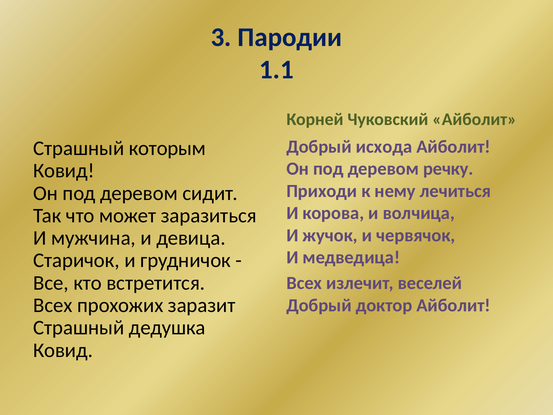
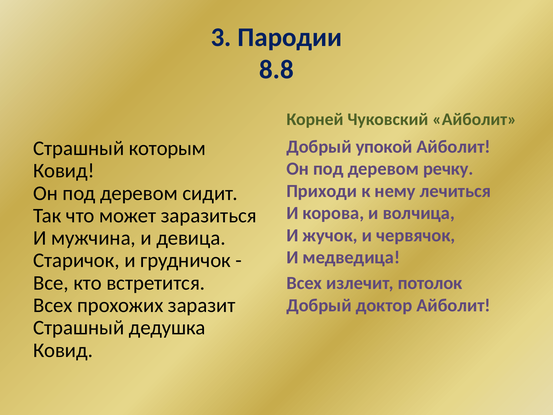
1.1: 1.1 -> 8.8
исхода: исхода -> упокой
веселей: веселей -> потолок
